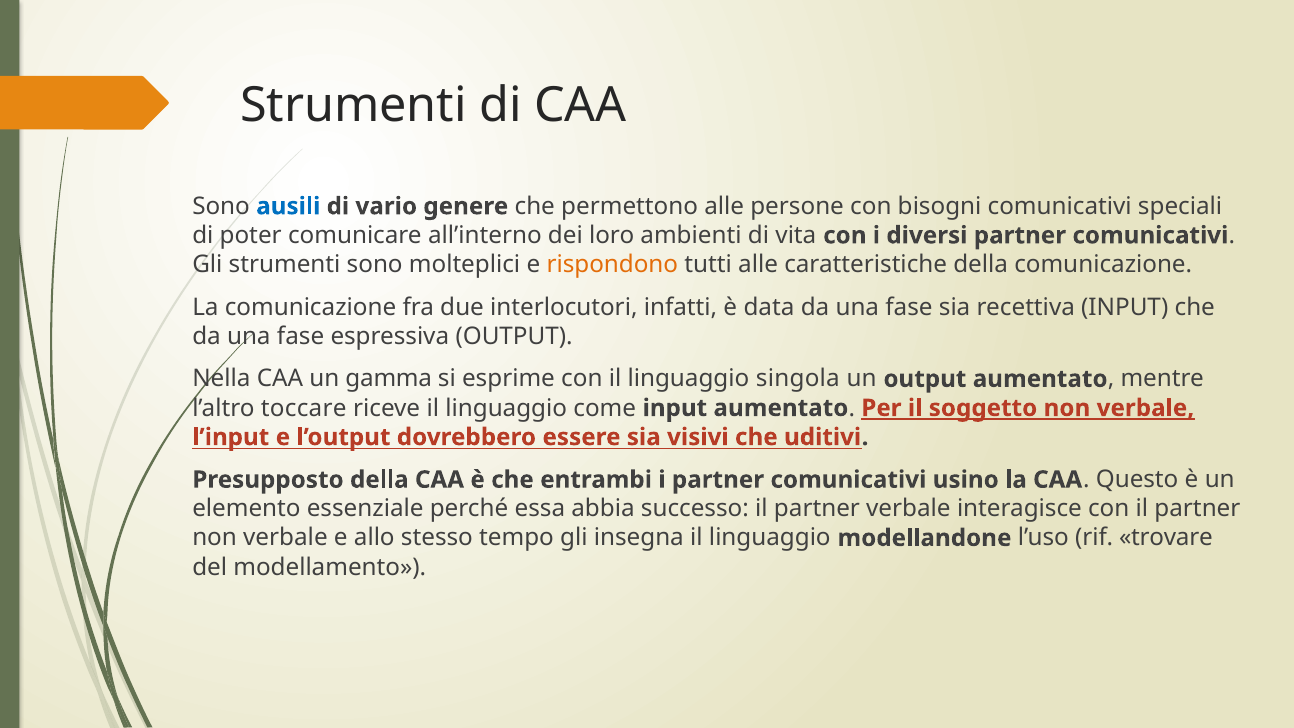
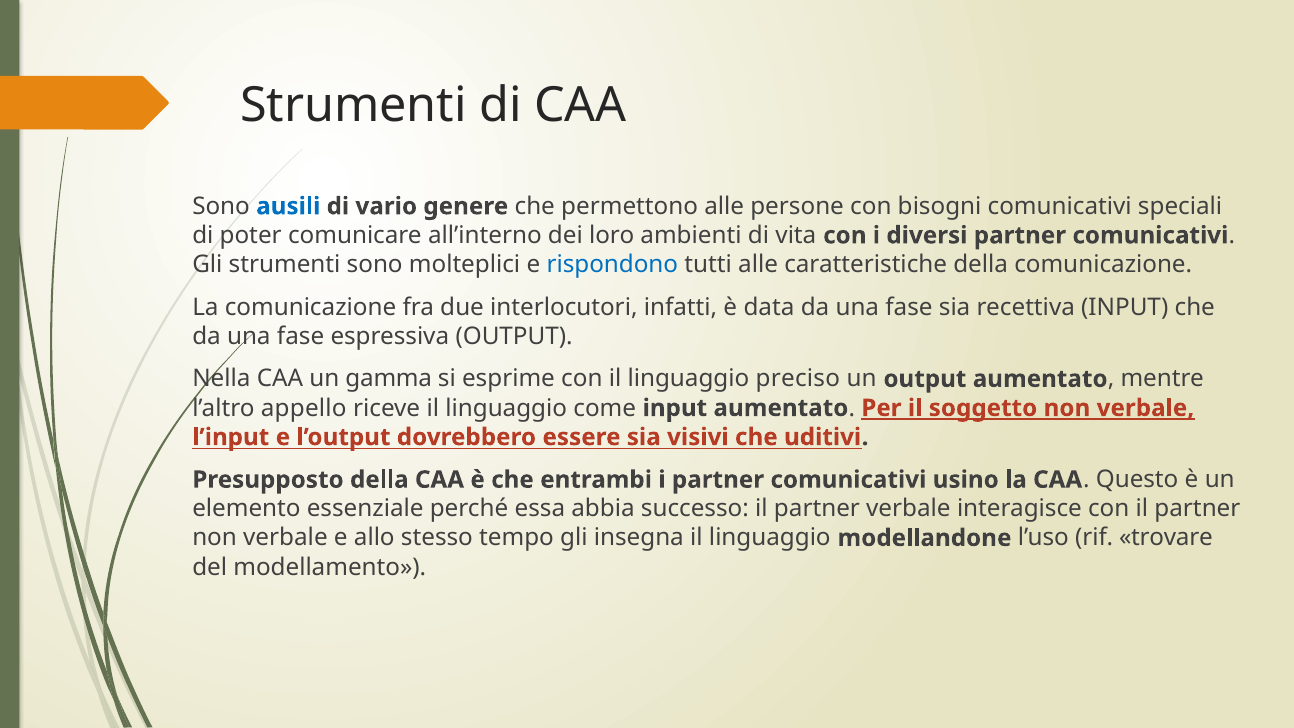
rispondono colour: orange -> blue
singola: singola -> preciso
toccare: toccare -> appello
